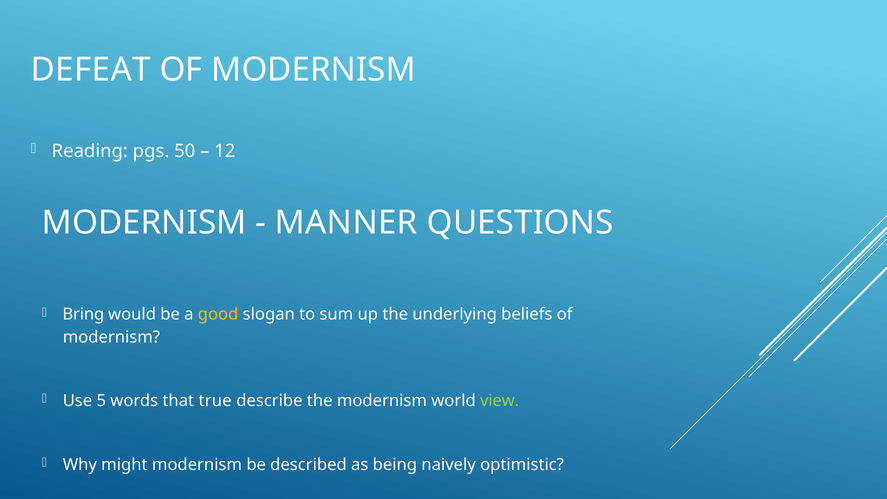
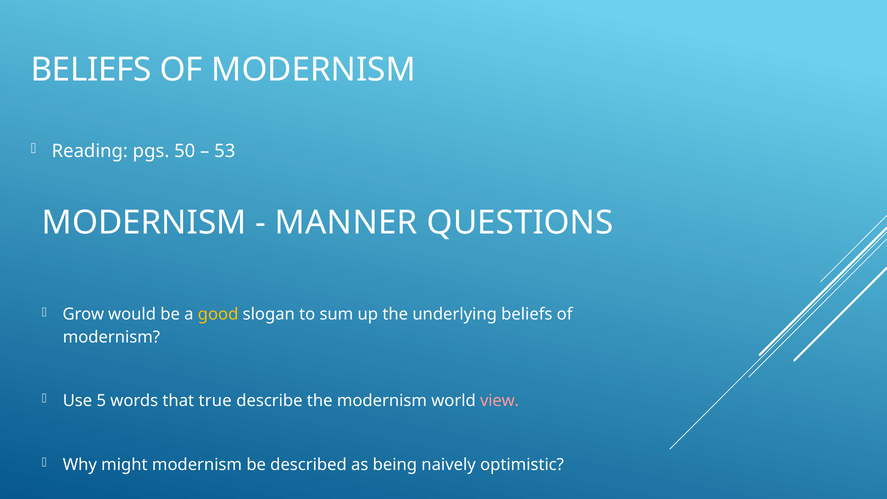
DEFEAT at (91, 70): DEFEAT -> BELIEFS
12: 12 -> 53
Bring: Bring -> Grow
view colour: light green -> pink
